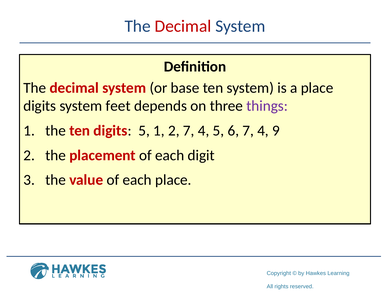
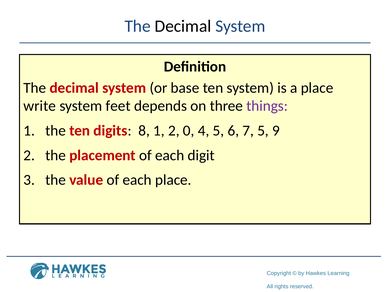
Decimal at (183, 26) colour: red -> black
digits at (40, 106): digits -> write
digits 5: 5 -> 8
2 7: 7 -> 0
6 7 4: 4 -> 5
